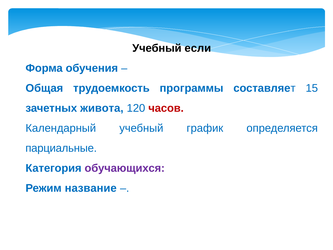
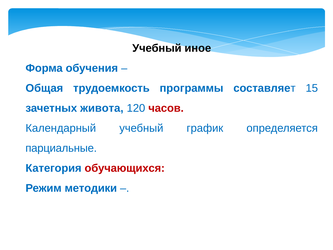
если: если -> иное
обучающихся colour: purple -> red
название: название -> методики
